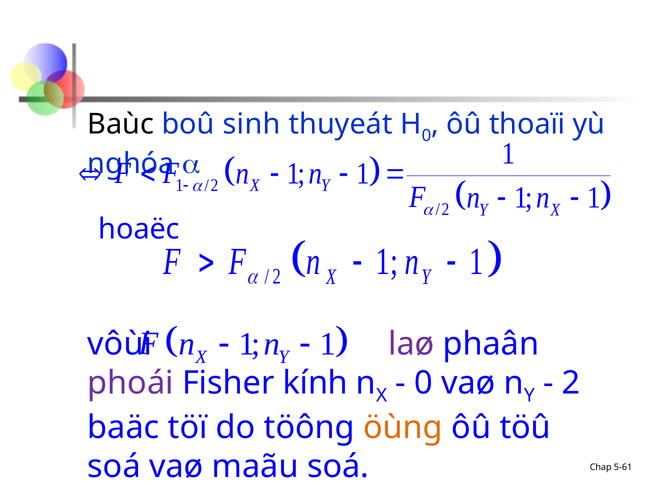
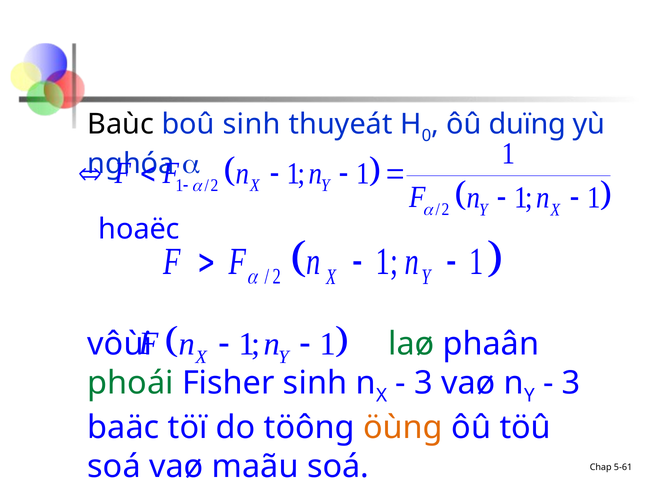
thoaïi: thoaïi -> duïng
laø colour: purple -> green
phoái colour: purple -> green
Fisher kính: kính -> sinh
0 at (424, 383): 0 -> 3
2 at (571, 383): 2 -> 3
